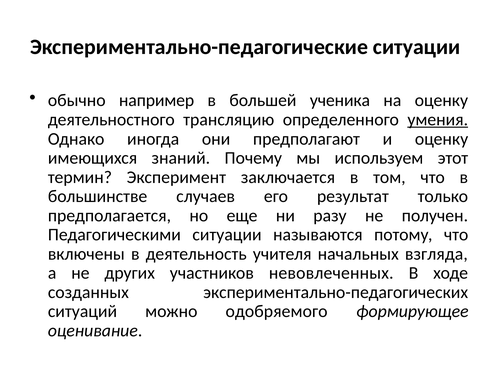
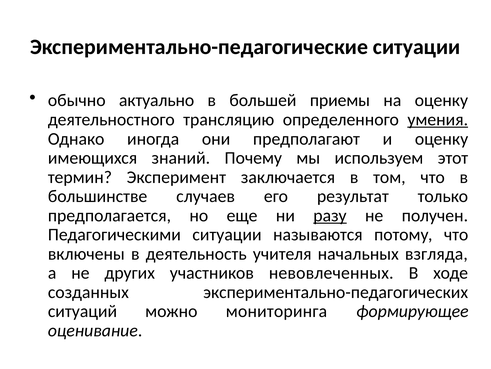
например: например -> актуально
ученика: ученика -> приемы
разу underline: none -> present
одобряемого: одобряемого -> мониторинга
